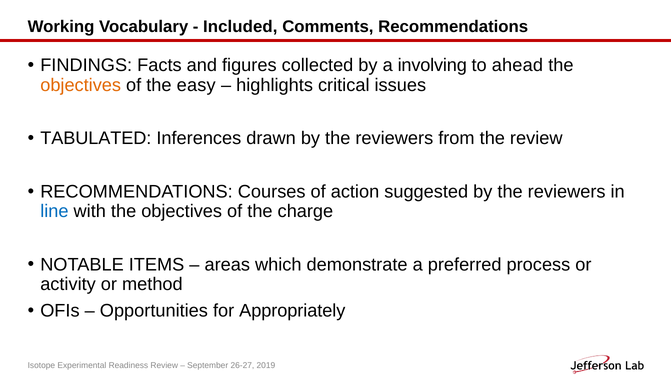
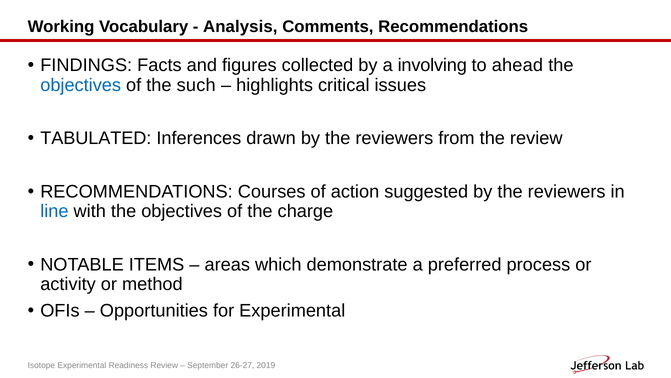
Included: Included -> Analysis
objectives at (81, 85) colour: orange -> blue
easy: easy -> such
for Appropriately: Appropriately -> Experimental
